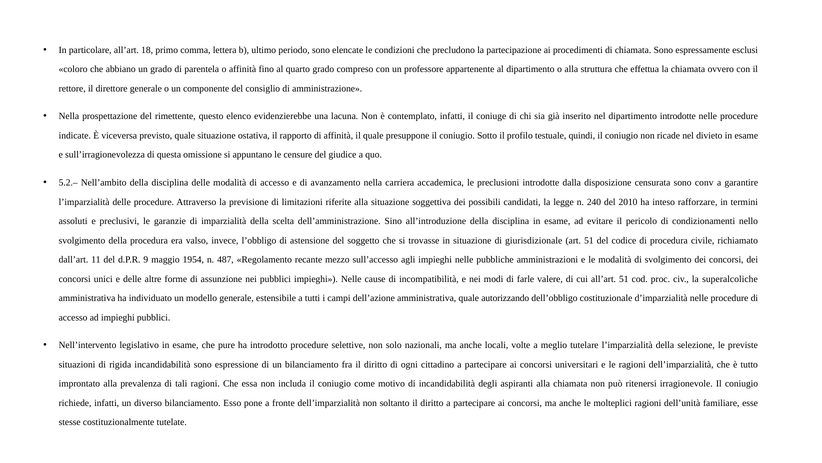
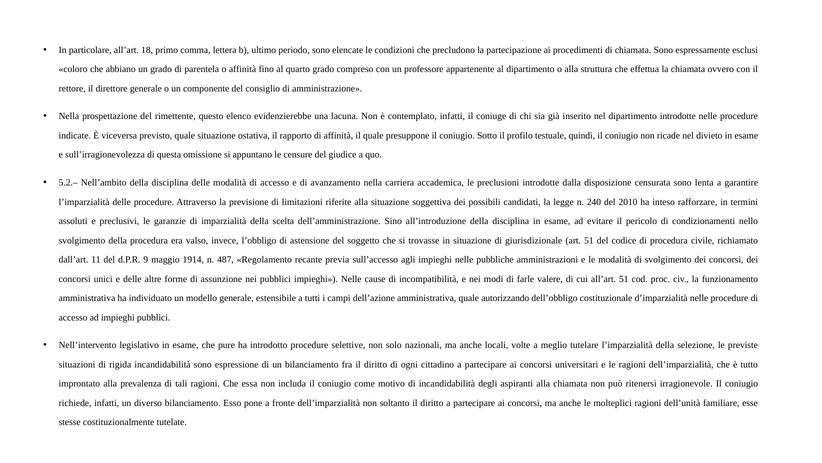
conv: conv -> lenta
1954: 1954 -> 1914
mezzo: mezzo -> previa
superalcoliche: superalcoliche -> funzionamento
